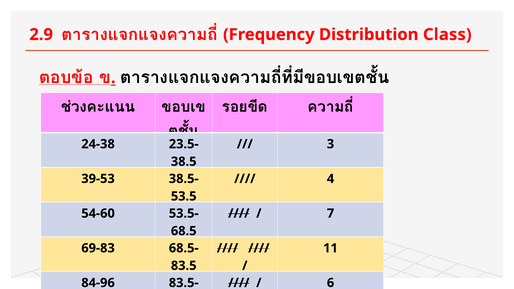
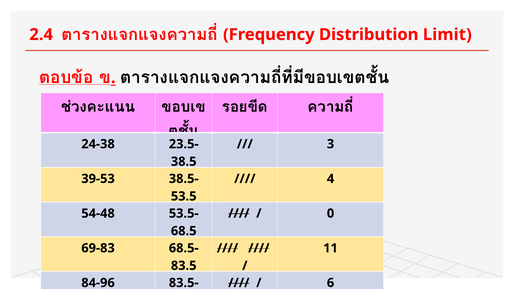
2.9: 2.9 -> 2.4
Class: Class -> Limit
54-60: 54-60 -> 54-48
7: 7 -> 0
